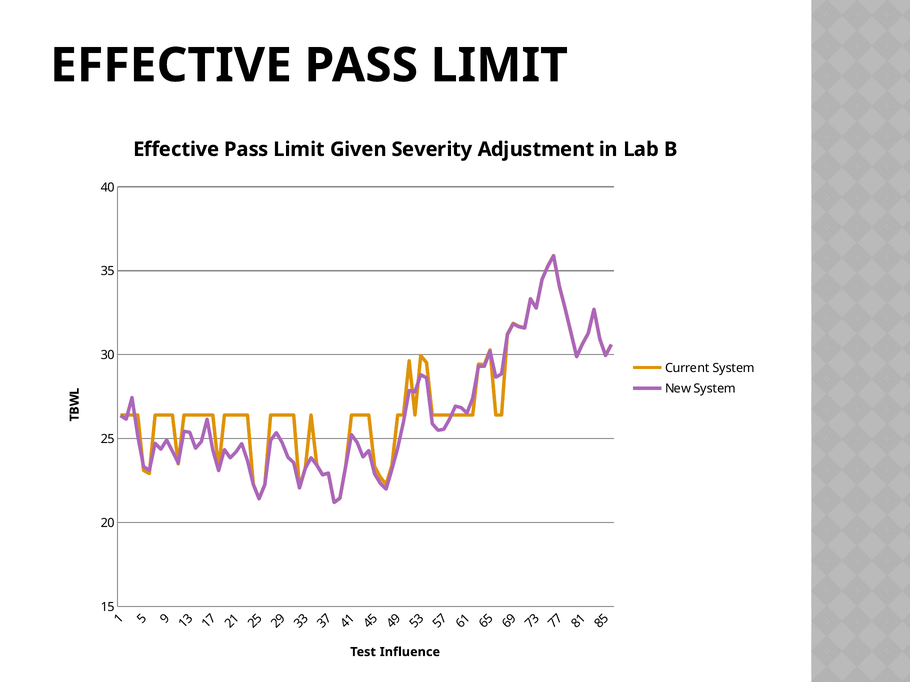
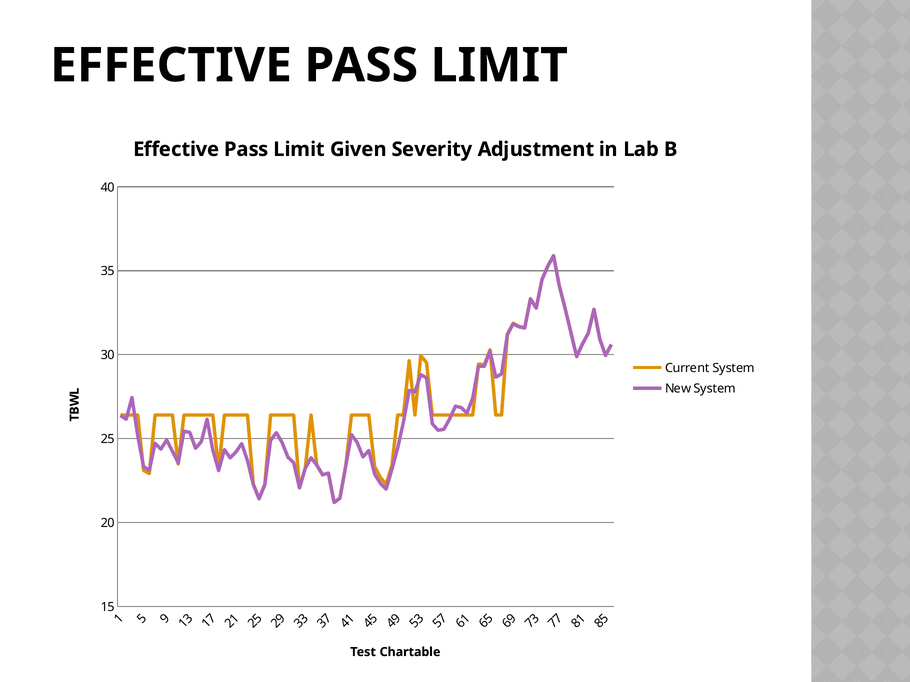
Influence: Influence -> Chartable
